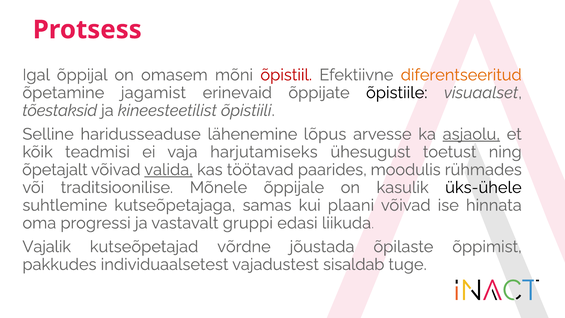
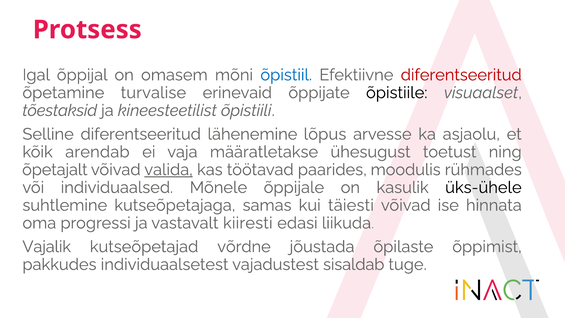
õpistiil colour: red -> blue
diferentseeritud at (461, 75) colour: orange -> red
jagamist: jagamist -> turvalise
Selline haridusseaduse: haridusseaduse -> diferentseeritud
asjaolu underline: present -> none
teadmisi: teadmisi -> arendab
harjutamiseks: harjutamiseks -> määratletakse
traditsioonilise: traditsioonilise -> individuaalsed
plaani: plaani -> täiesti
gruppi: gruppi -> kiiresti
